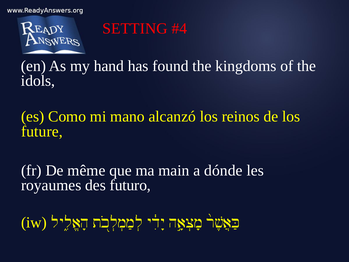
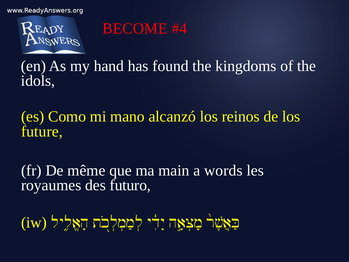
SETTING: SETTING -> BECOME
dónde: dónde -> words
